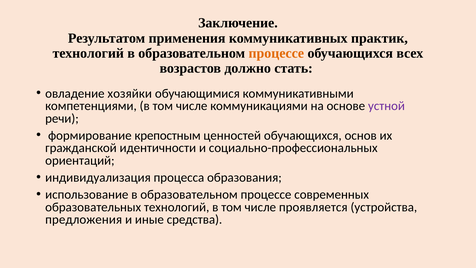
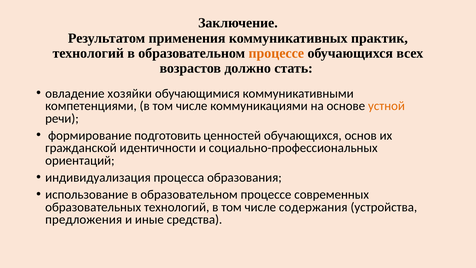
устной colour: purple -> orange
крепостным: крепостным -> подготовить
проявляется: проявляется -> содержания
